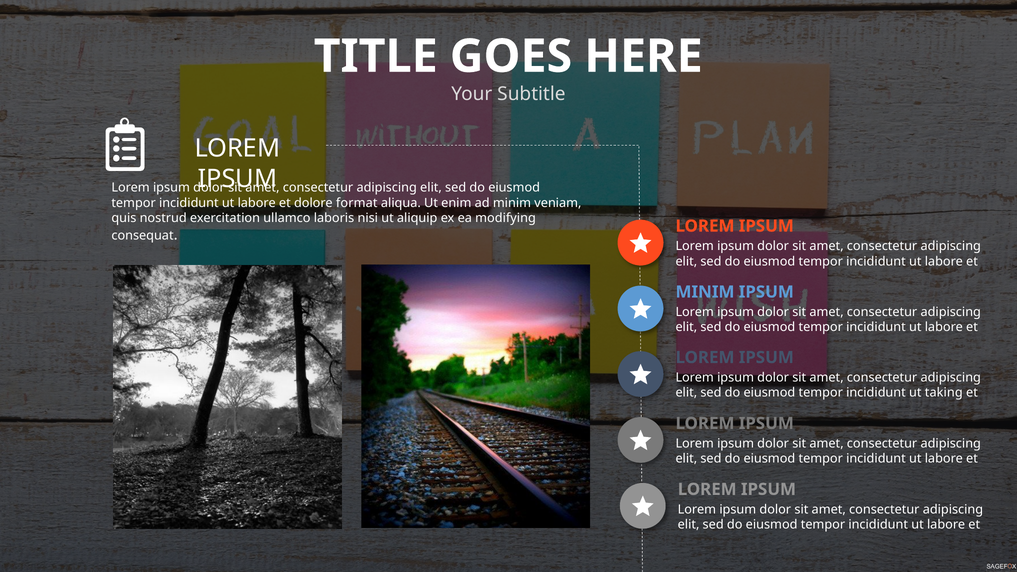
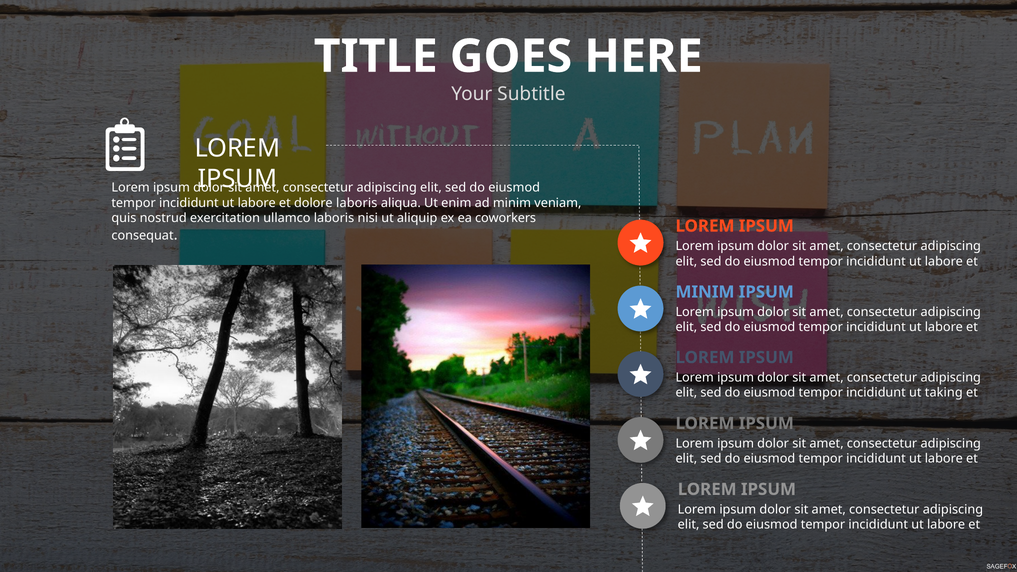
dolore format: format -> laboris
modifying: modifying -> coworkers
